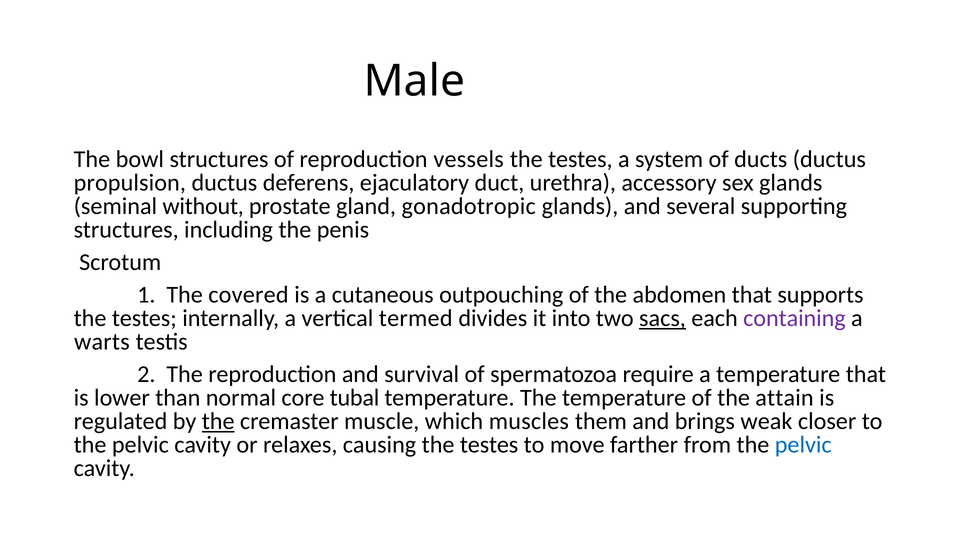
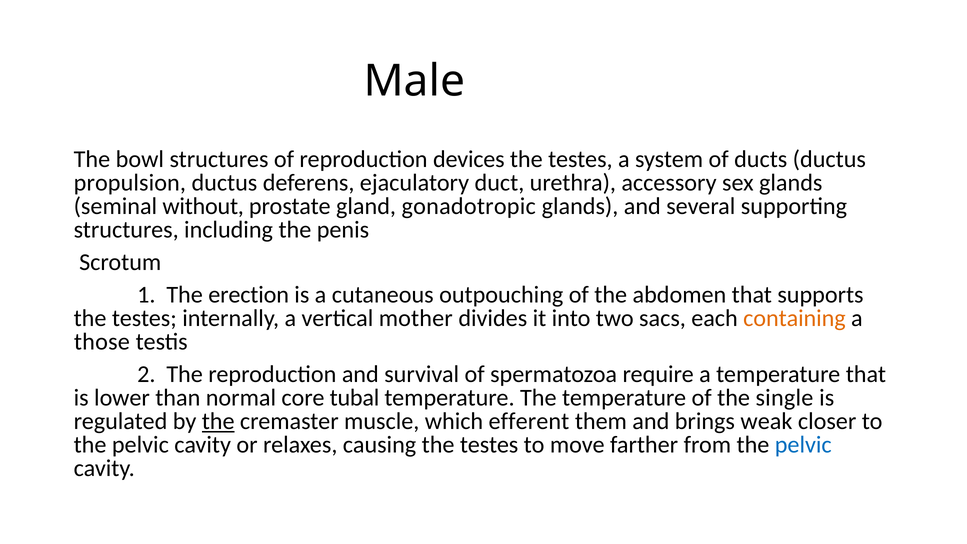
vessels: vessels -> devices
covered: covered -> erection
termed: termed -> mother
sacs underline: present -> none
containing colour: purple -> orange
warts: warts -> those
attain: attain -> single
muscles: muscles -> efferent
